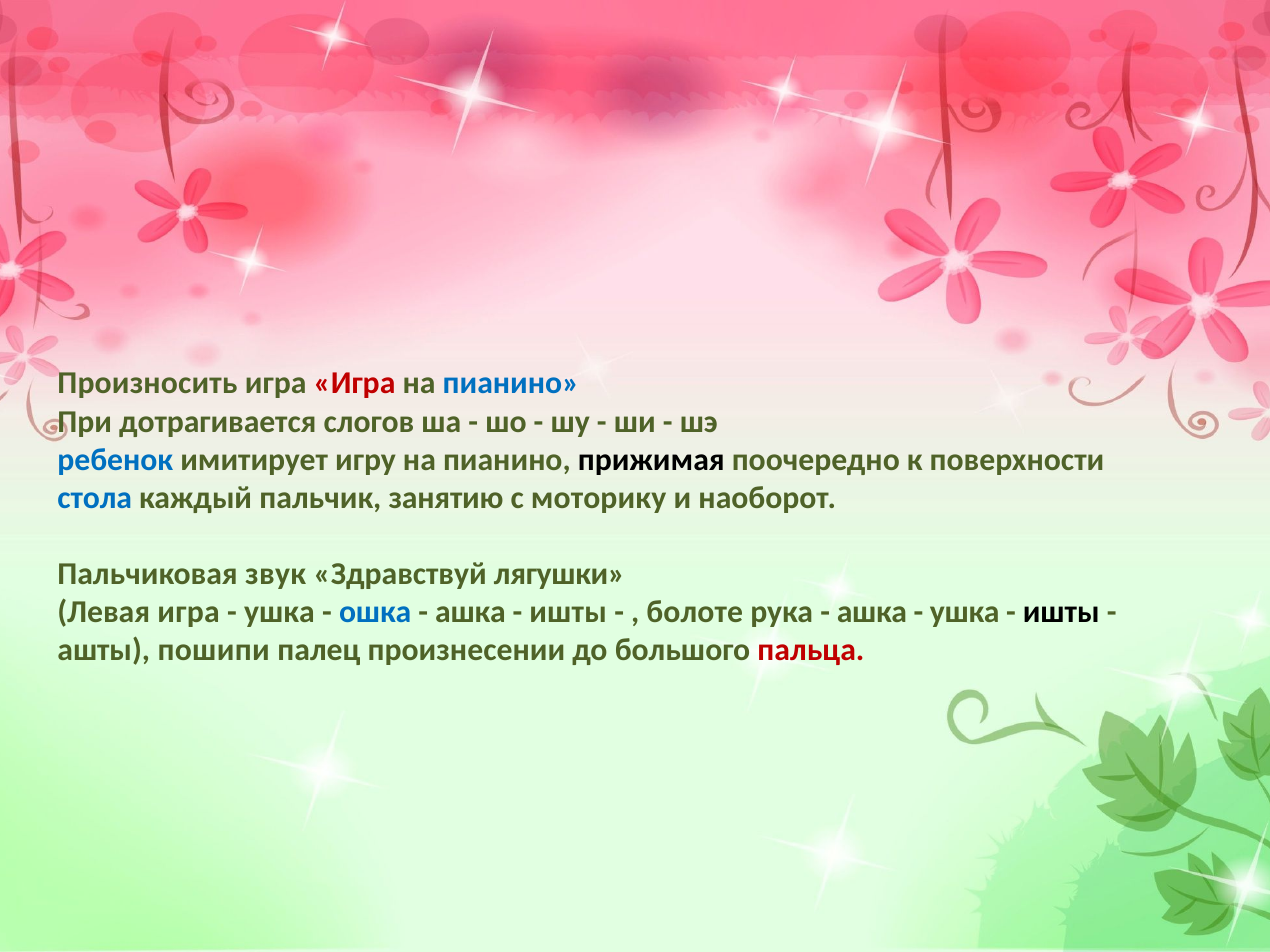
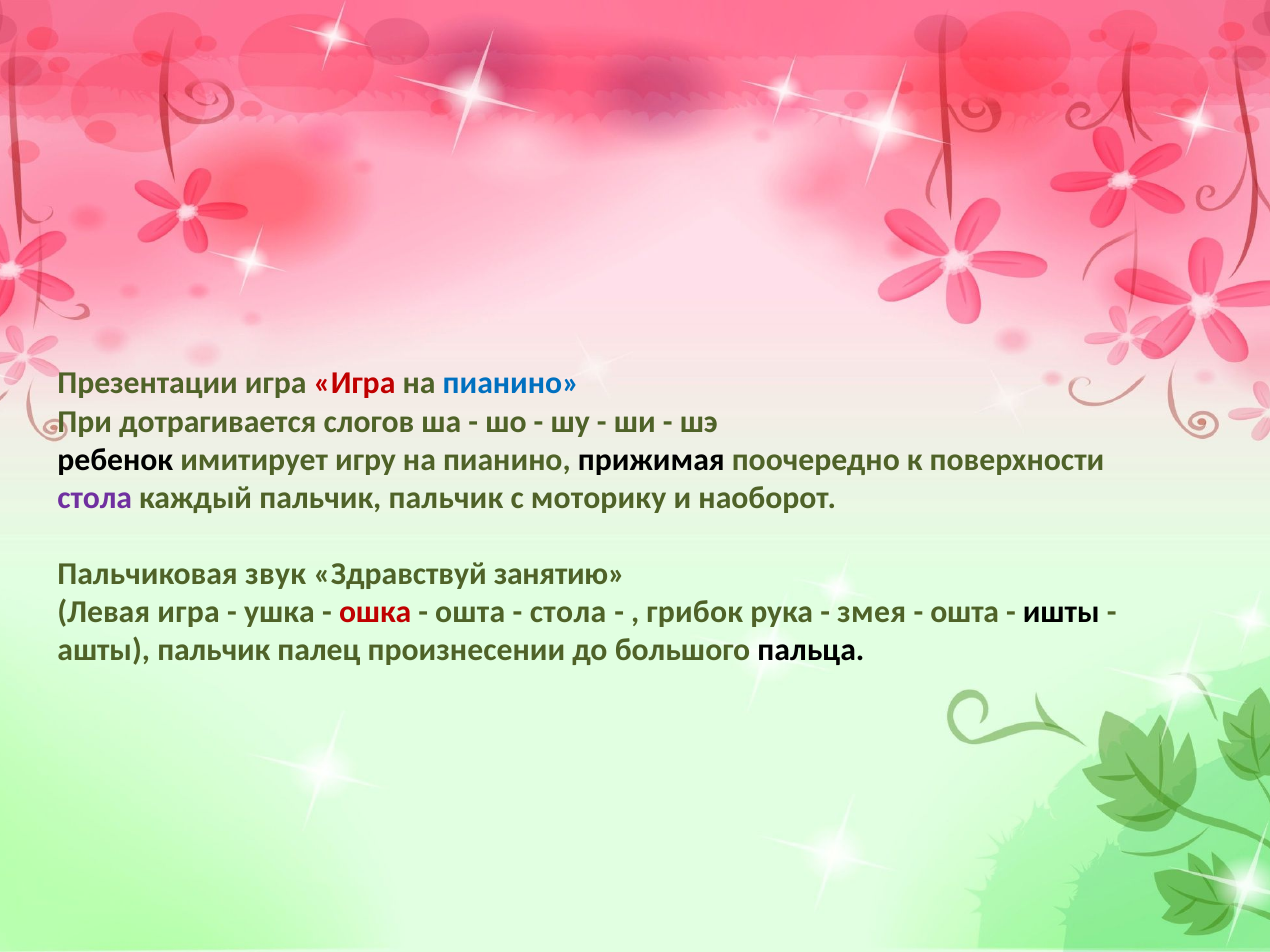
Произносить: Произносить -> Презентации
ребенок colour: blue -> black
стола at (95, 498) colour: blue -> purple
пальчик занятию: занятию -> пальчик
лягушки: лягушки -> занятию
ошка colour: blue -> red
ашка at (470, 612): ашка -> ошта
ишты at (568, 612): ишты -> стола
болоте: болоте -> грибок
ашка at (872, 612): ашка -> змея
ушка at (965, 612): ушка -> ошта
ашты пошипи: пошипи -> пальчик
пальца colour: red -> black
